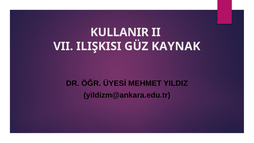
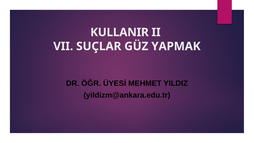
ILIŞKISI: ILIŞKISI -> SUÇLAR
KAYNAK: KAYNAK -> YAPMAK
